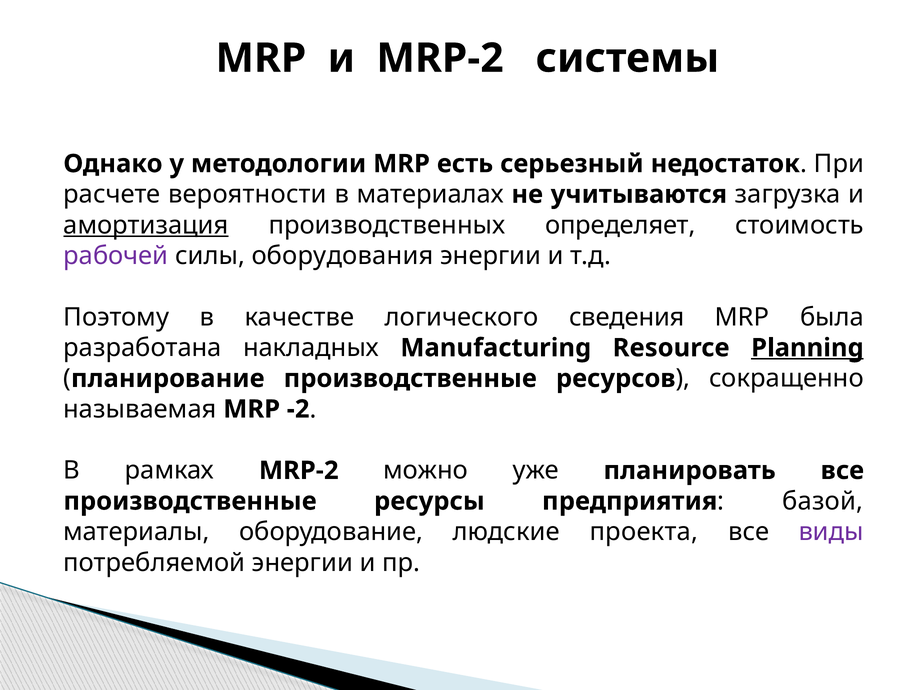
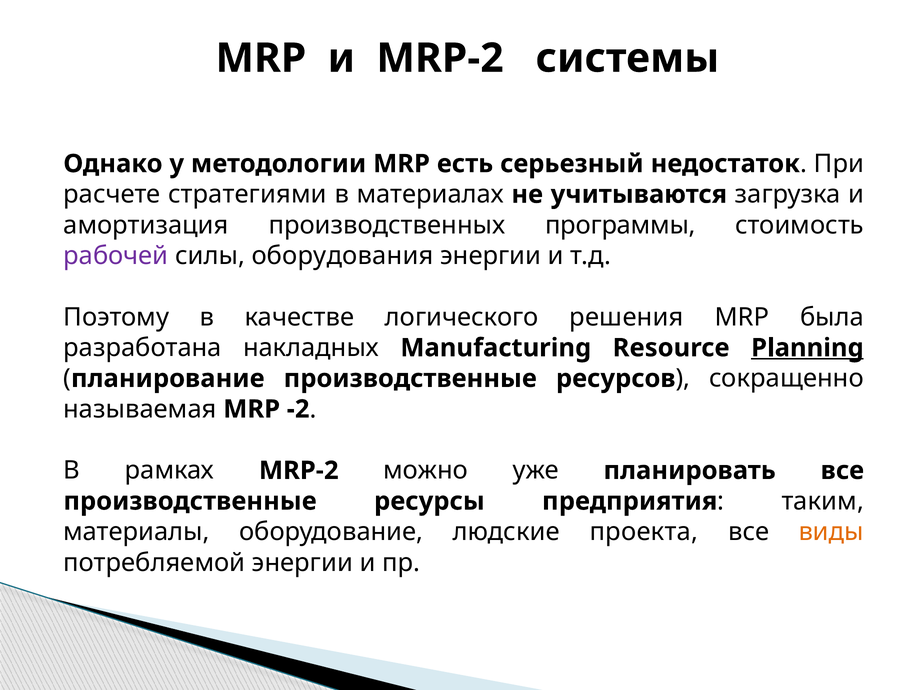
вероятности: вероятности -> стратегиями
амортизация underline: present -> none
определяет: определяет -> программы
сведения: сведения -> решения
базой: базой -> таким
виды colour: purple -> orange
